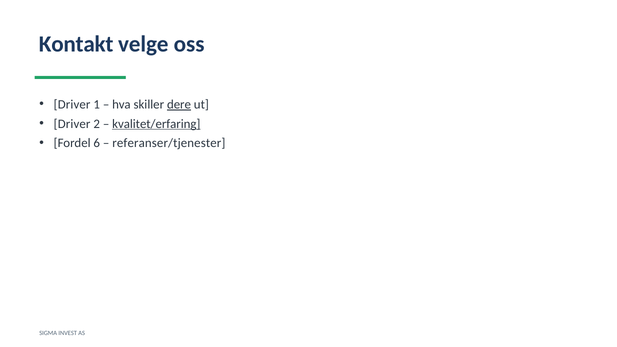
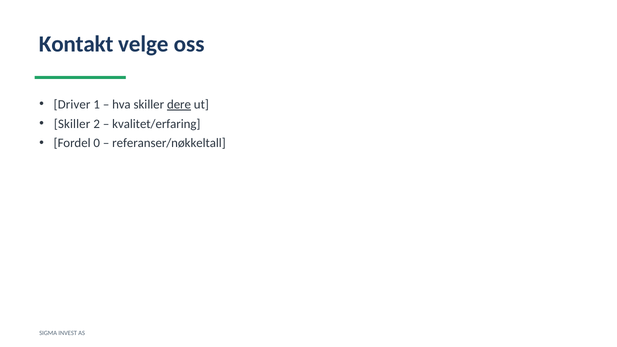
Driver at (72, 124): Driver -> Skiller
kvalitet/erfaring underline: present -> none
6: 6 -> 0
referanser/tjenester: referanser/tjenester -> referanser/nøkkeltall
